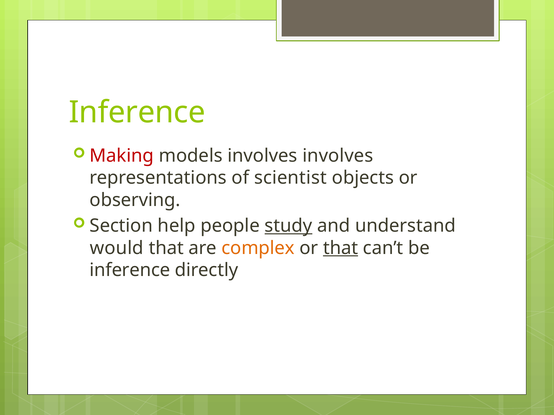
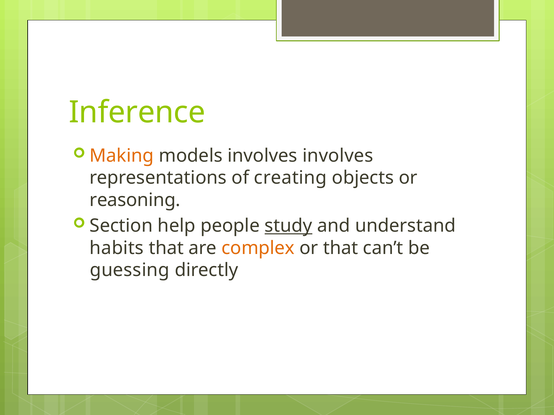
Making colour: red -> orange
scientist: scientist -> creating
observing: observing -> reasoning
would: would -> habits
that at (341, 248) underline: present -> none
inference at (130, 270): inference -> guessing
